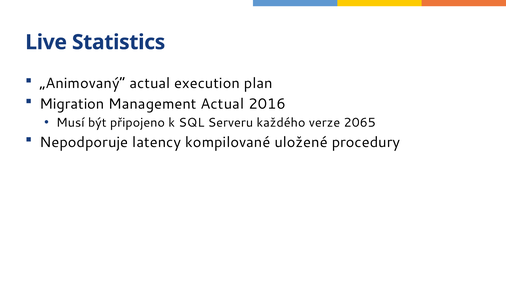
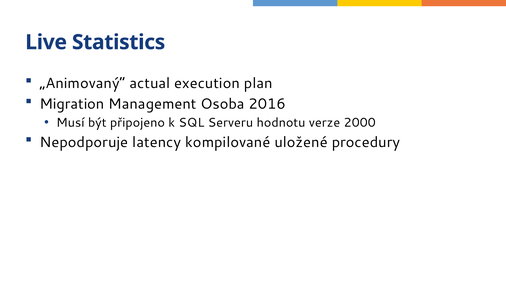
Management Actual: Actual -> Osoba
každého: každého -> hodnotu
2065: 2065 -> 2000
